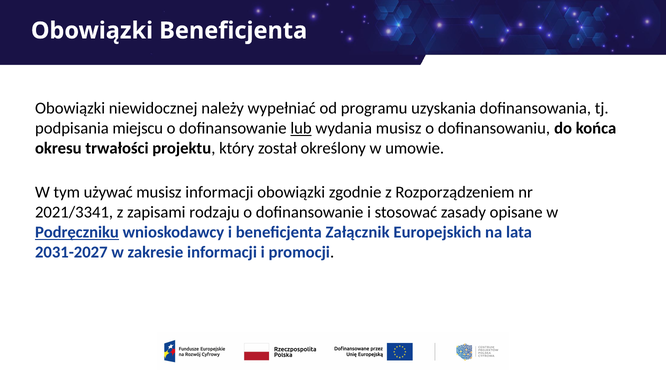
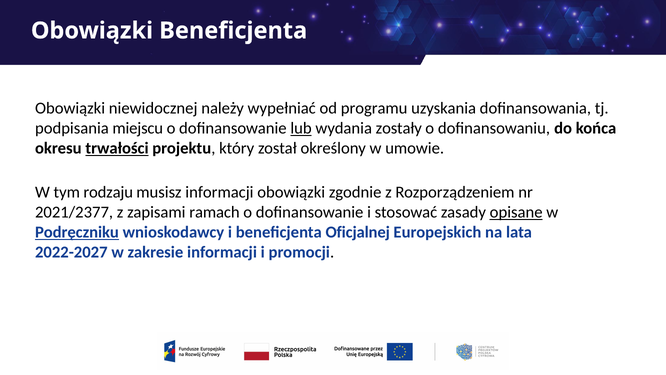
wydania musisz: musisz -> zostały
trwałości underline: none -> present
używać: używać -> rodzaju
2021/3341: 2021/3341 -> 2021/2377
rodzaju: rodzaju -> ramach
opisane underline: none -> present
Załącznik: Załącznik -> Oficjalnej
2031-2027: 2031-2027 -> 2022-2027
